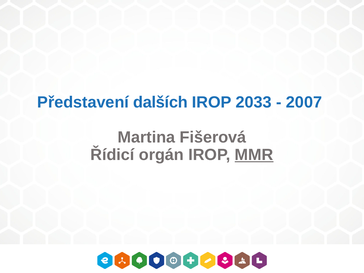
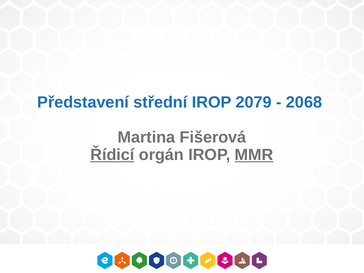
dalších: dalších -> střední
2033: 2033 -> 2079
2007: 2007 -> 2068
Řídicí underline: none -> present
